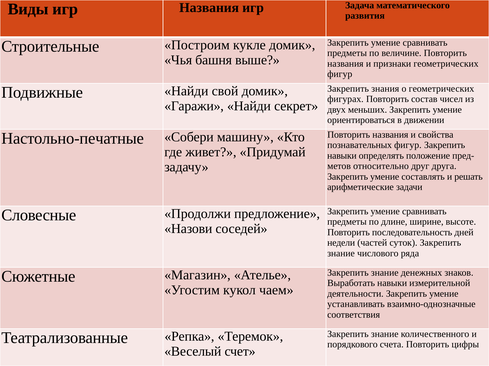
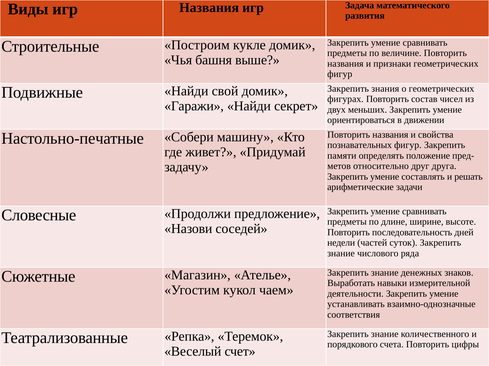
навыки at (342, 156): навыки -> памяти
